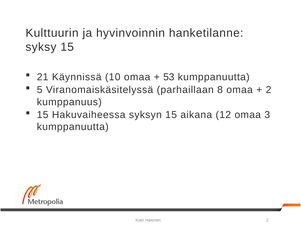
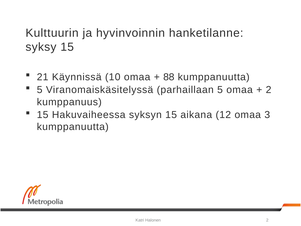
53: 53 -> 88
parhaillaan 8: 8 -> 5
